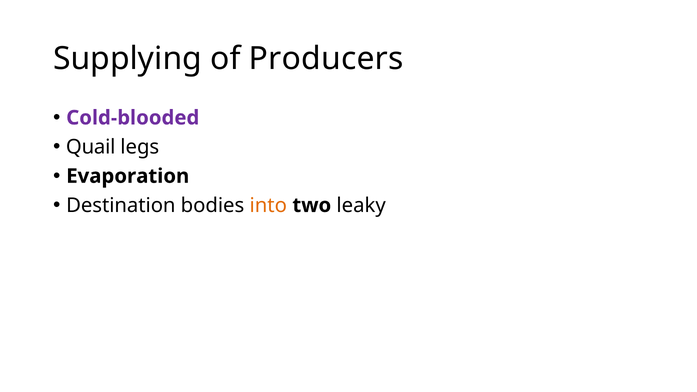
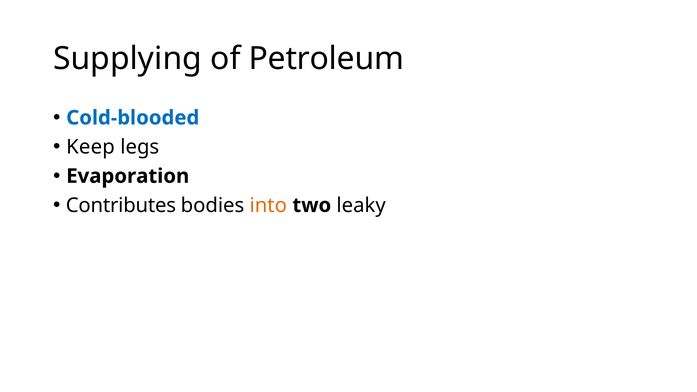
Producers: Producers -> Petroleum
Cold-blooded colour: purple -> blue
Quail: Quail -> Keep
Destination: Destination -> Contributes
